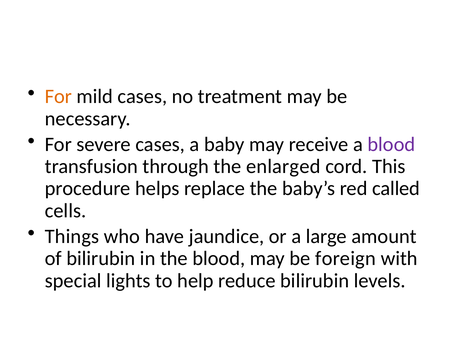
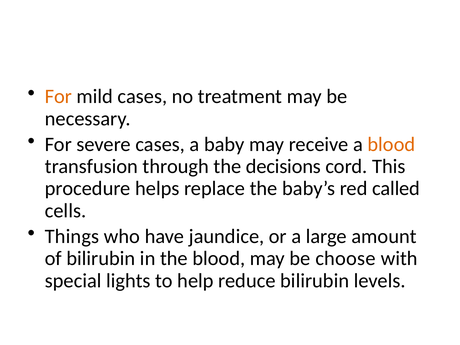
blood at (391, 144) colour: purple -> orange
enlarged: enlarged -> decisions
foreign: foreign -> choose
